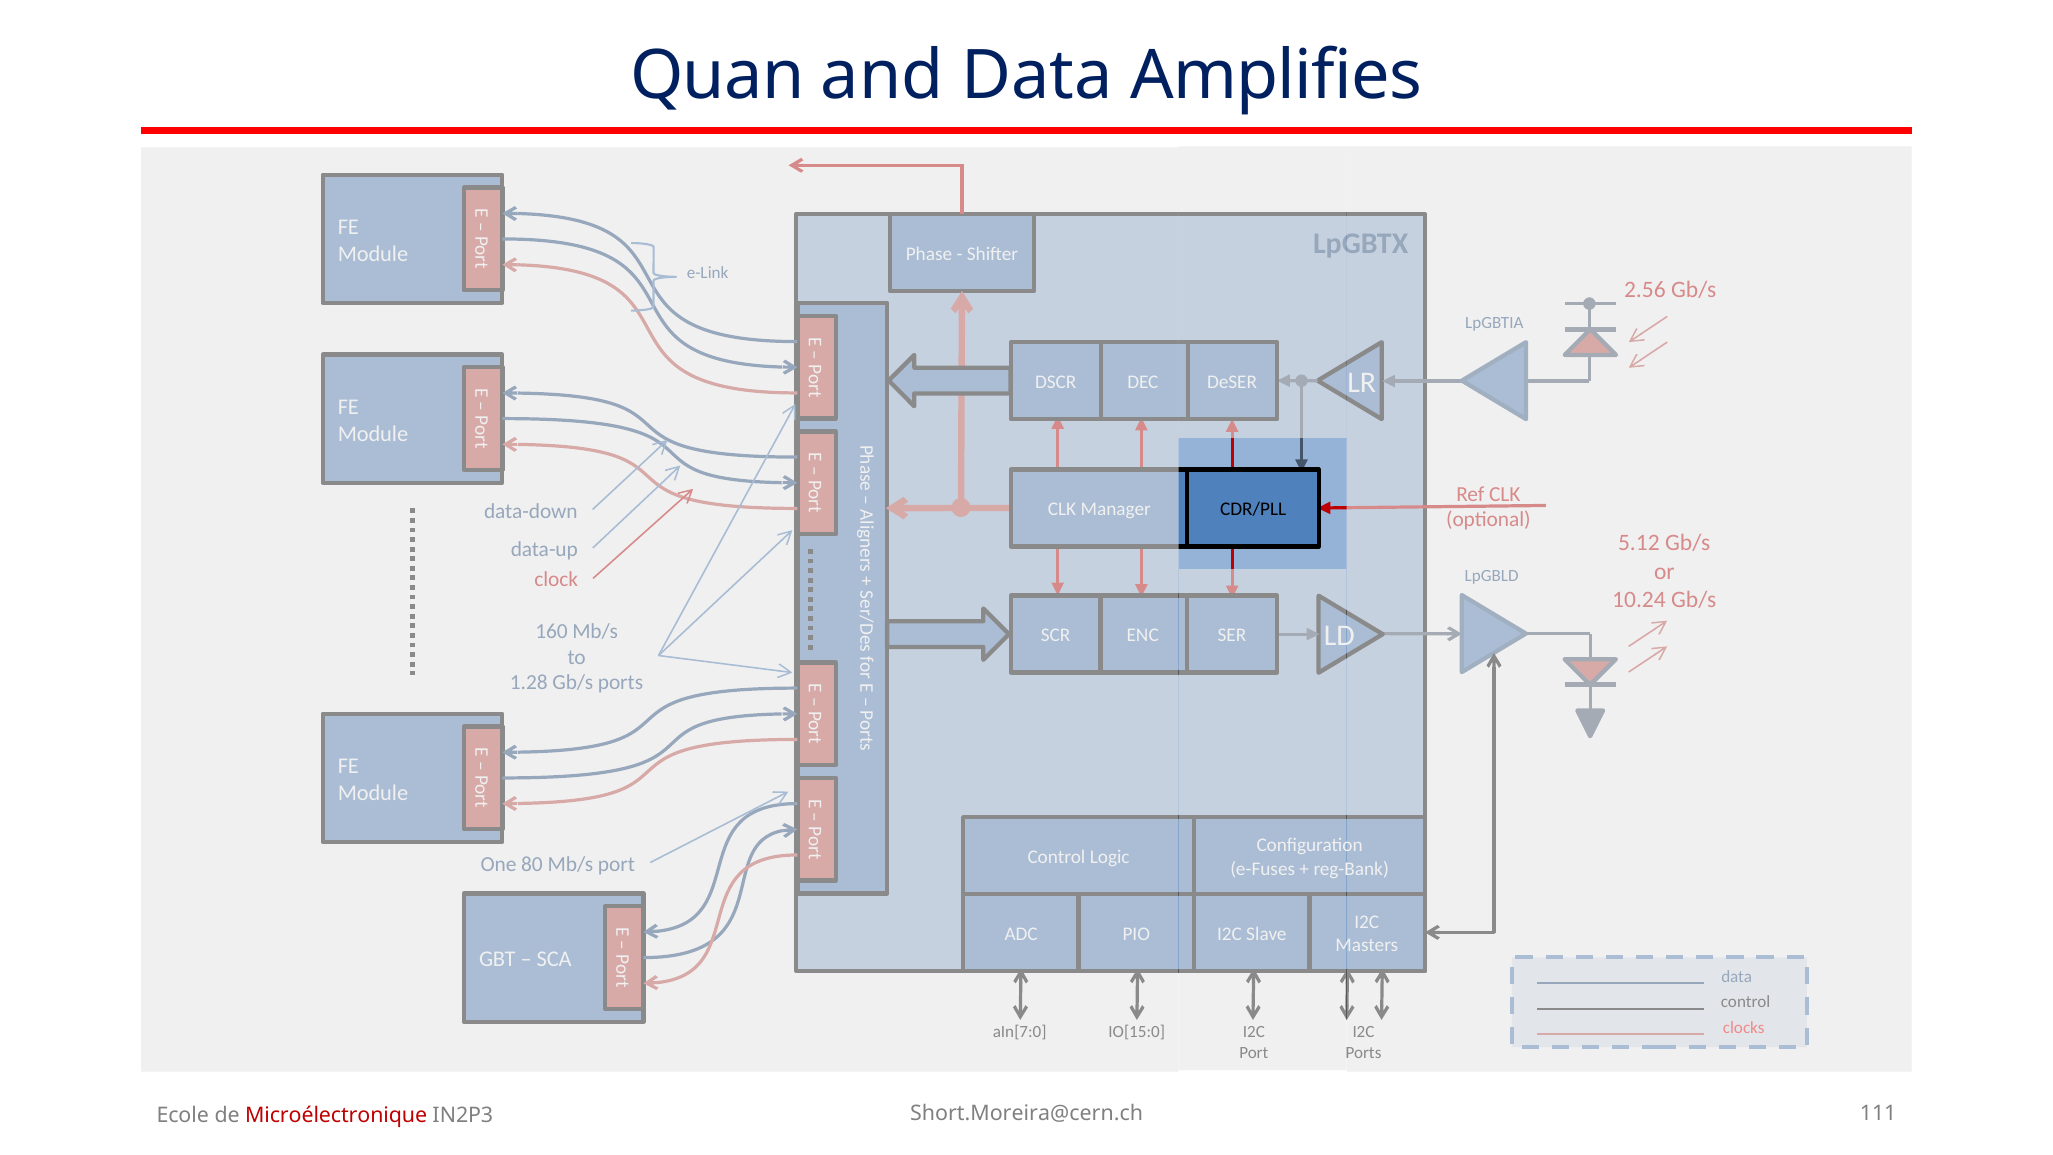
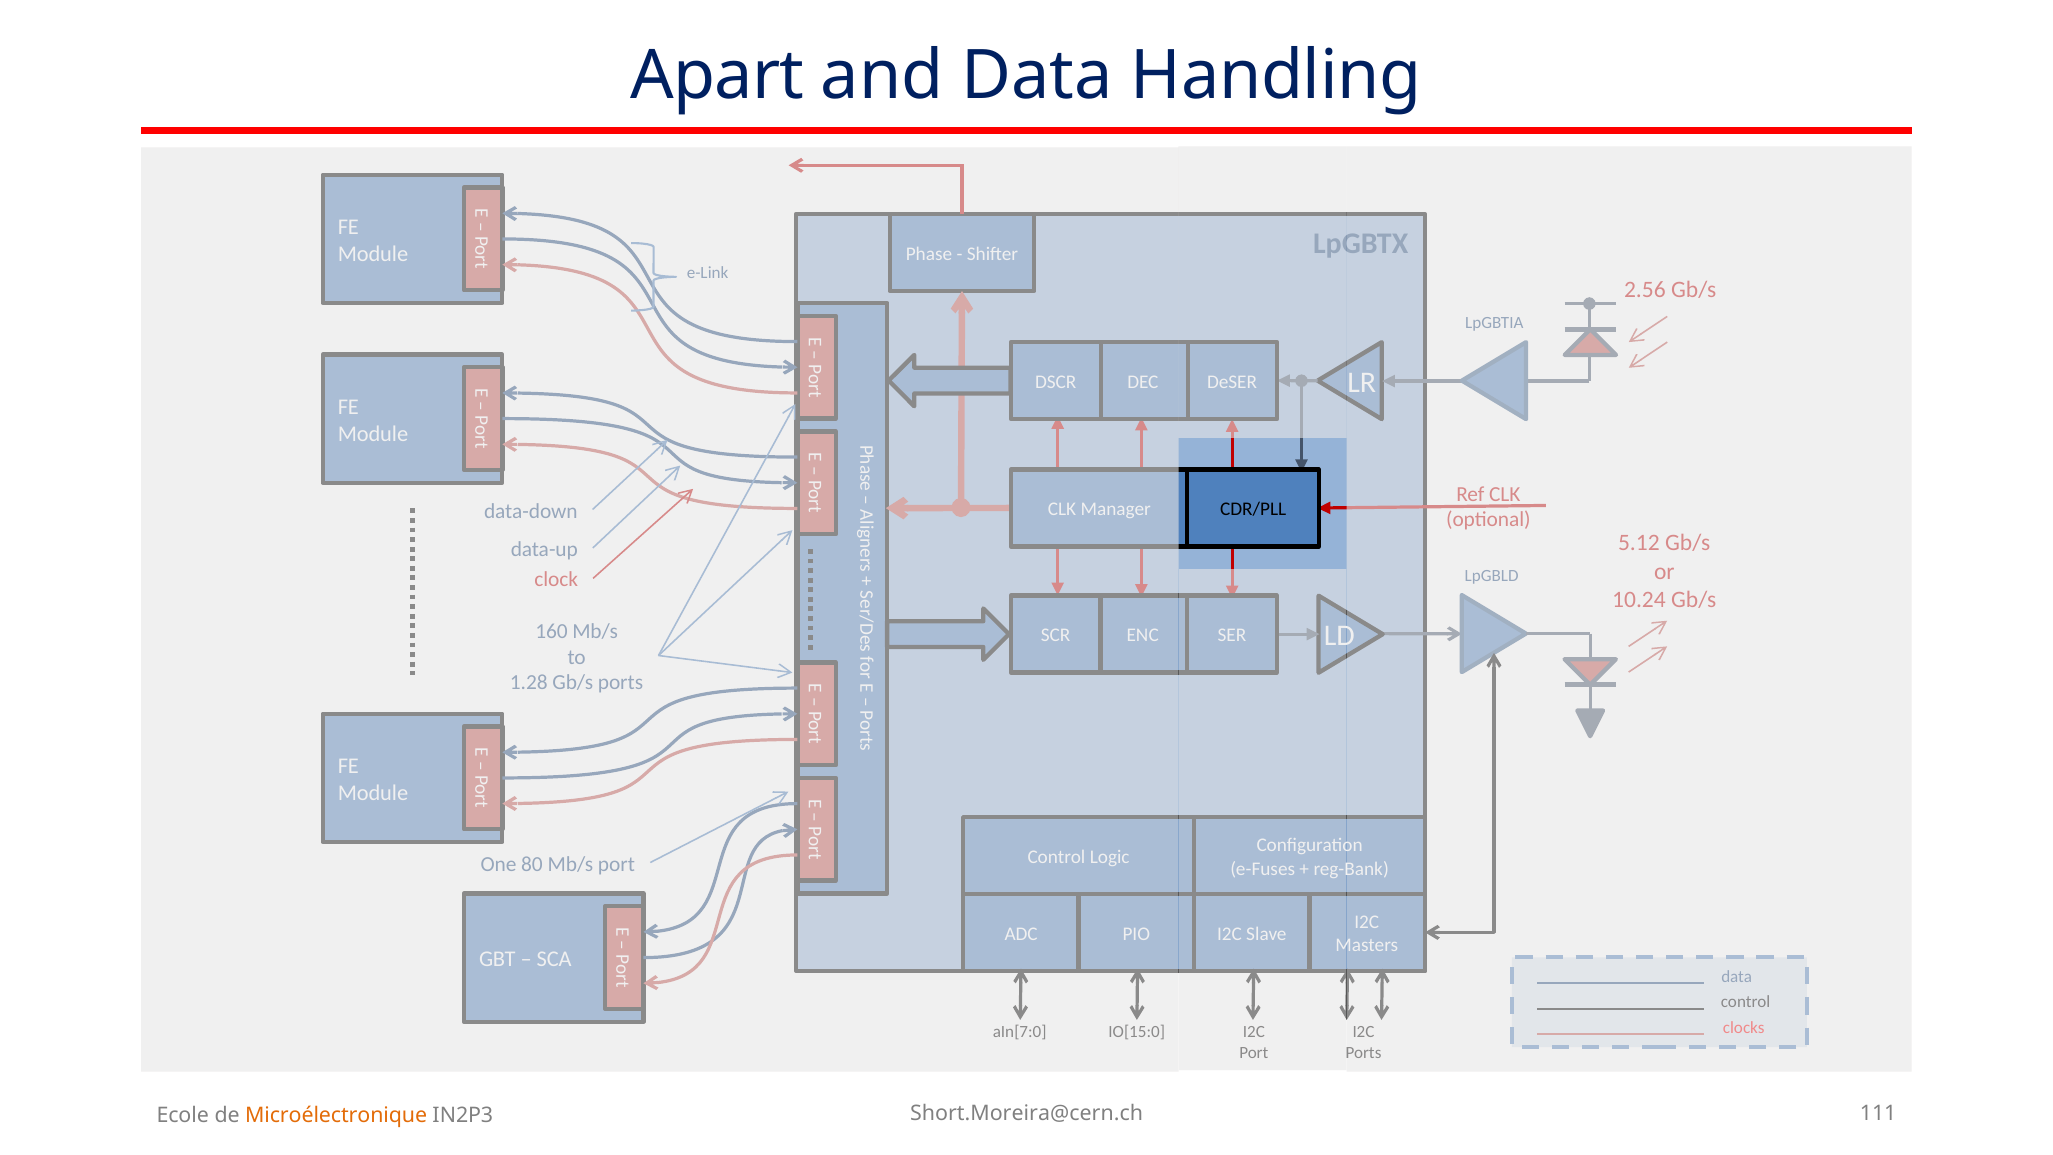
Quan: Quan -> Apart
Amplifies: Amplifies -> Handling
Microélectronique colour: red -> orange
